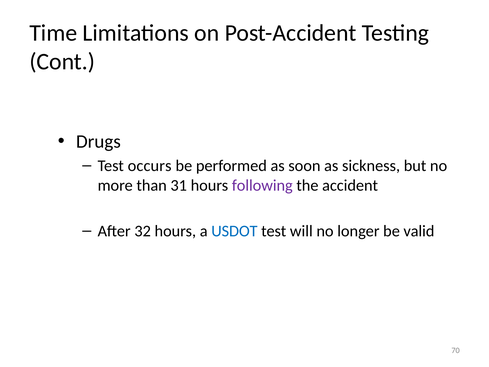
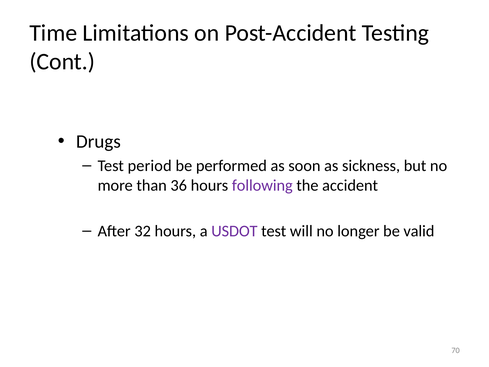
occurs: occurs -> period
31: 31 -> 36
USDOT colour: blue -> purple
